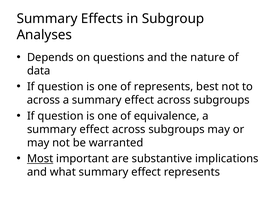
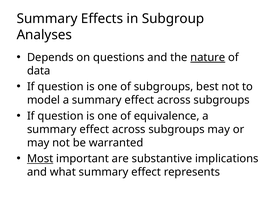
nature underline: none -> present
of represents: represents -> subgroups
across at (44, 100): across -> model
